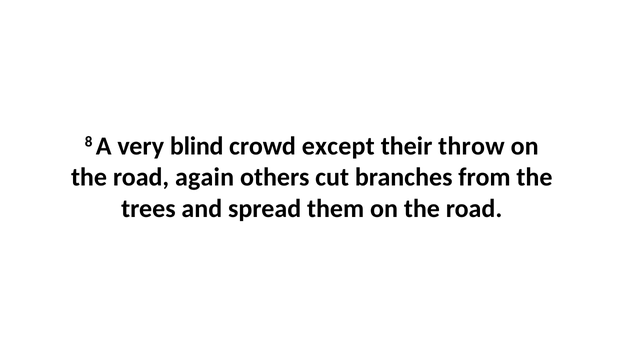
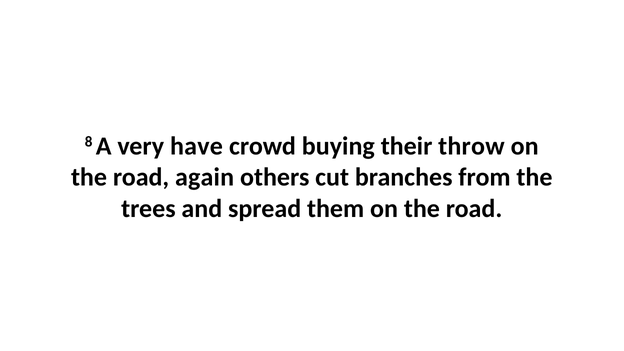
blind: blind -> have
except: except -> buying
